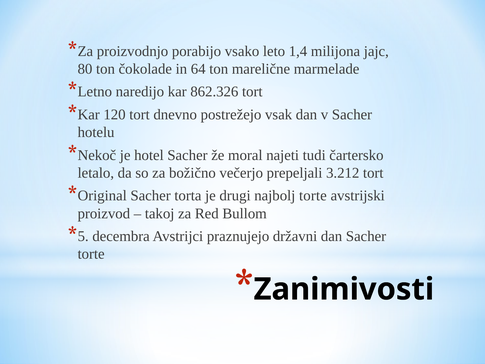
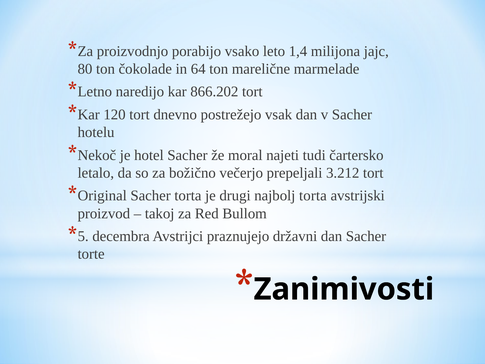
862.326: 862.326 -> 866.202
najbolj torte: torte -> torta
